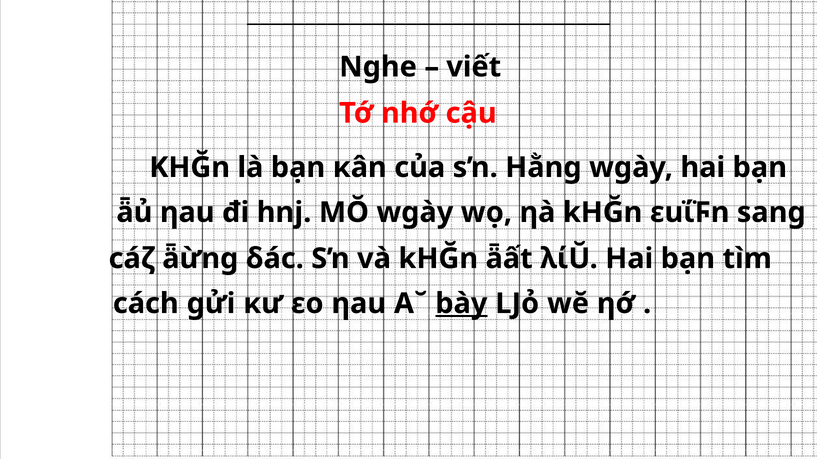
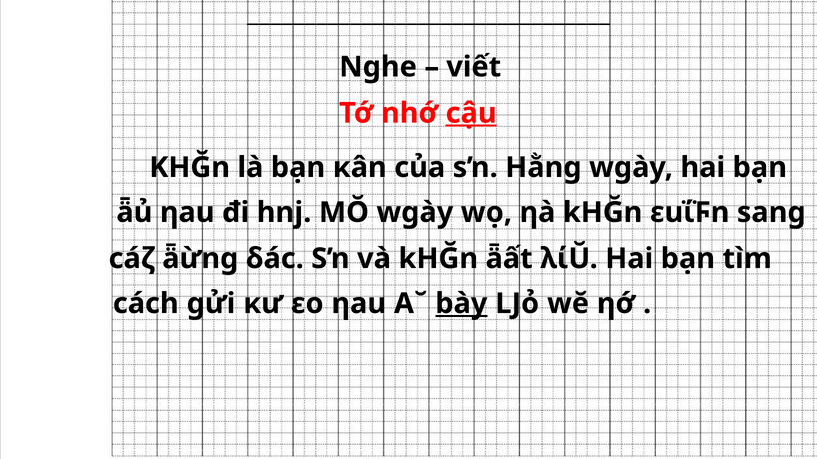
cậu underline: none -> present
